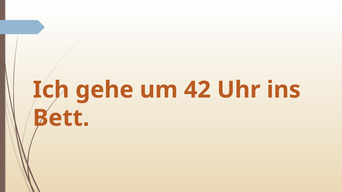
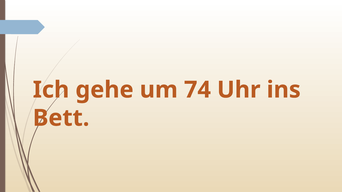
42: 42 -> 74
